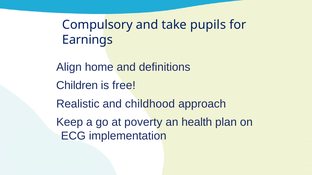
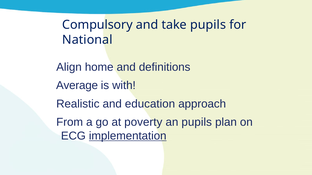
Earnings: Earnings -> National
Children: Children -> Average
free: free -> with
childhood: childhood -> education
Keep: Keep -> From
an health: health -> pupils
implementation underline: none -> present
